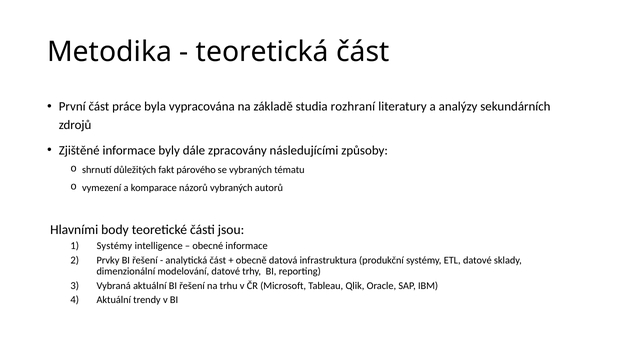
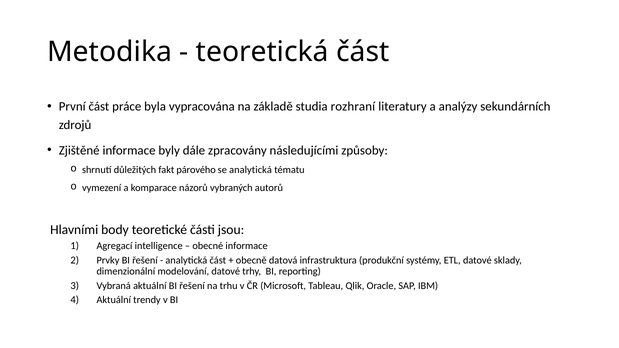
se vybraných: vybraných -> analytická
Systémy at (114, 246): Systémy -> Agregací
